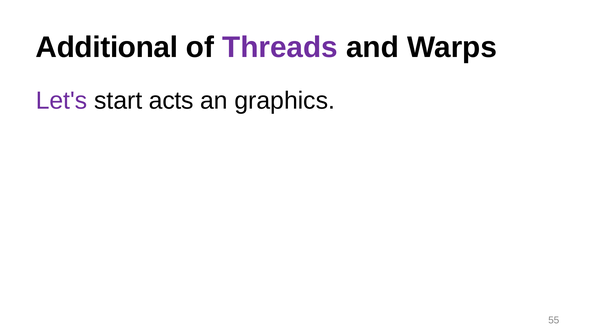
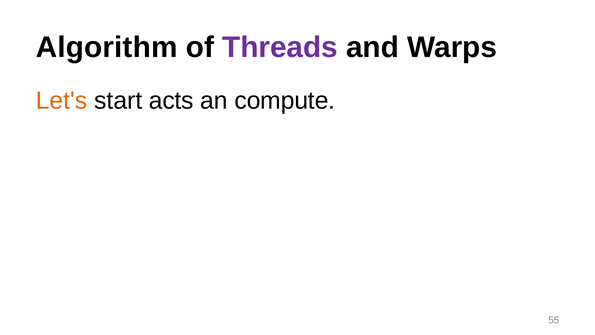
Additional: Additional -> Algorithm
Let's colour: purple -> orange
graphics: graphics -> compute
